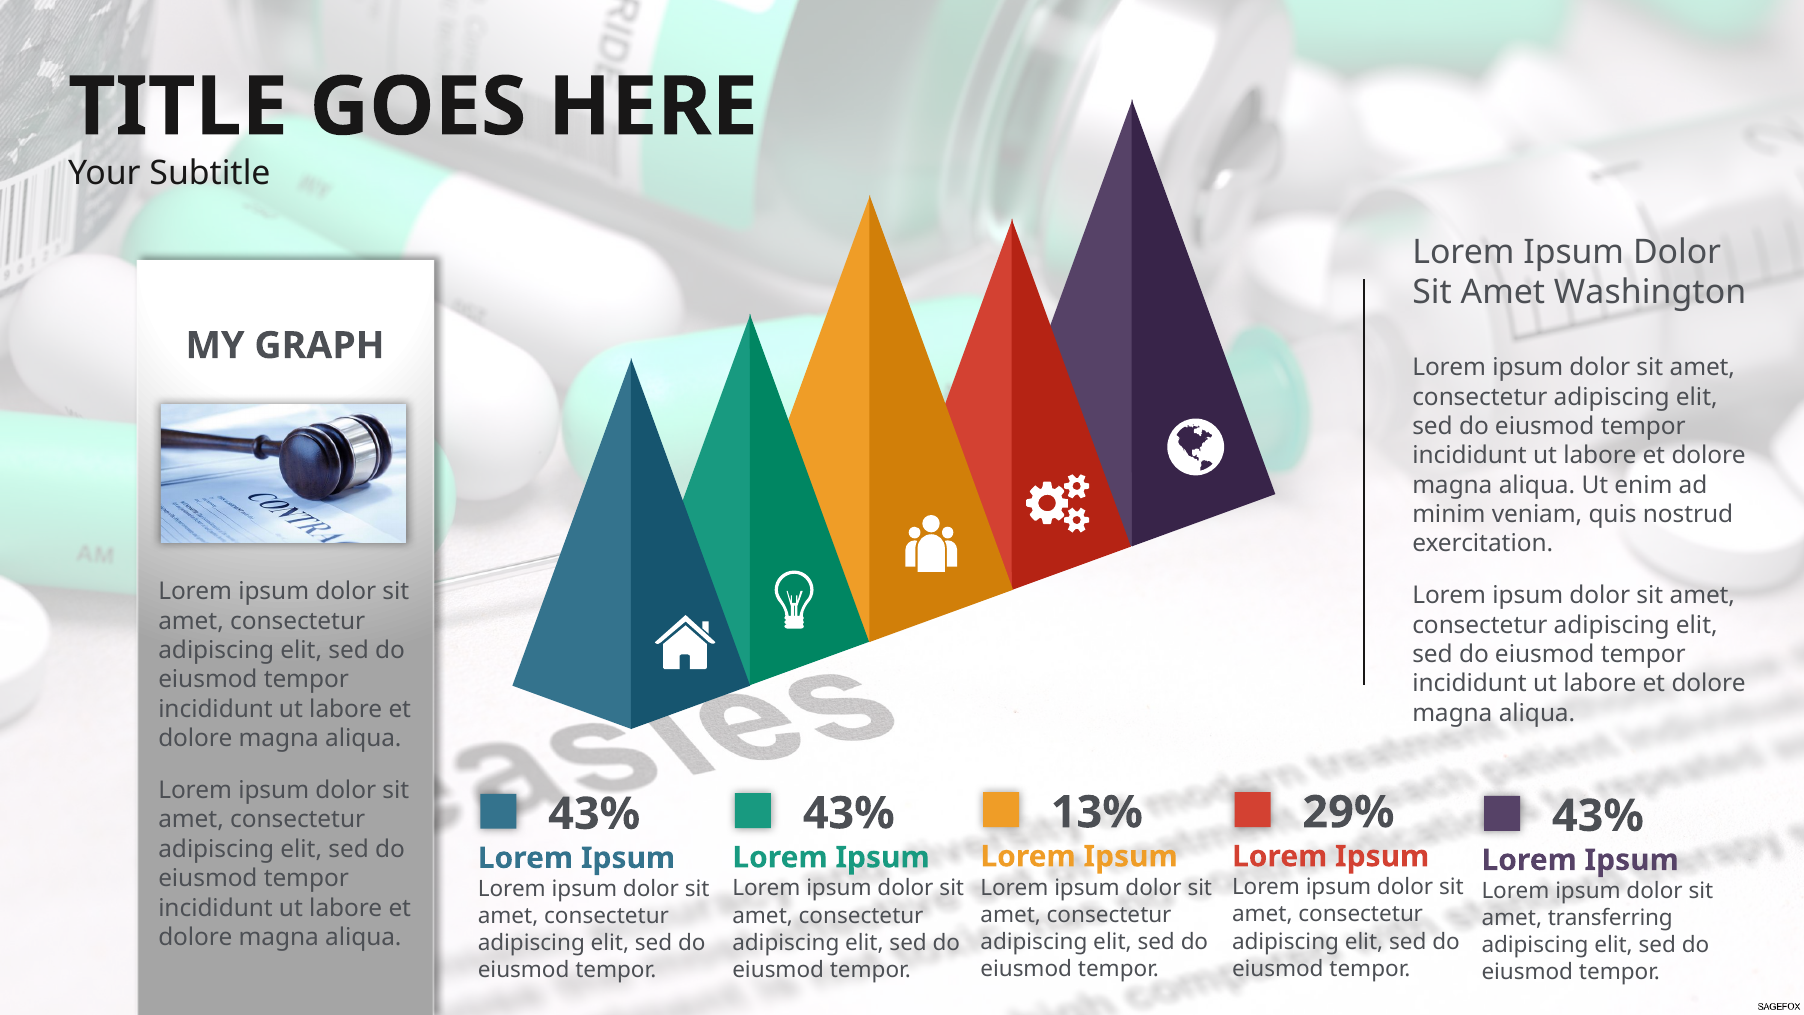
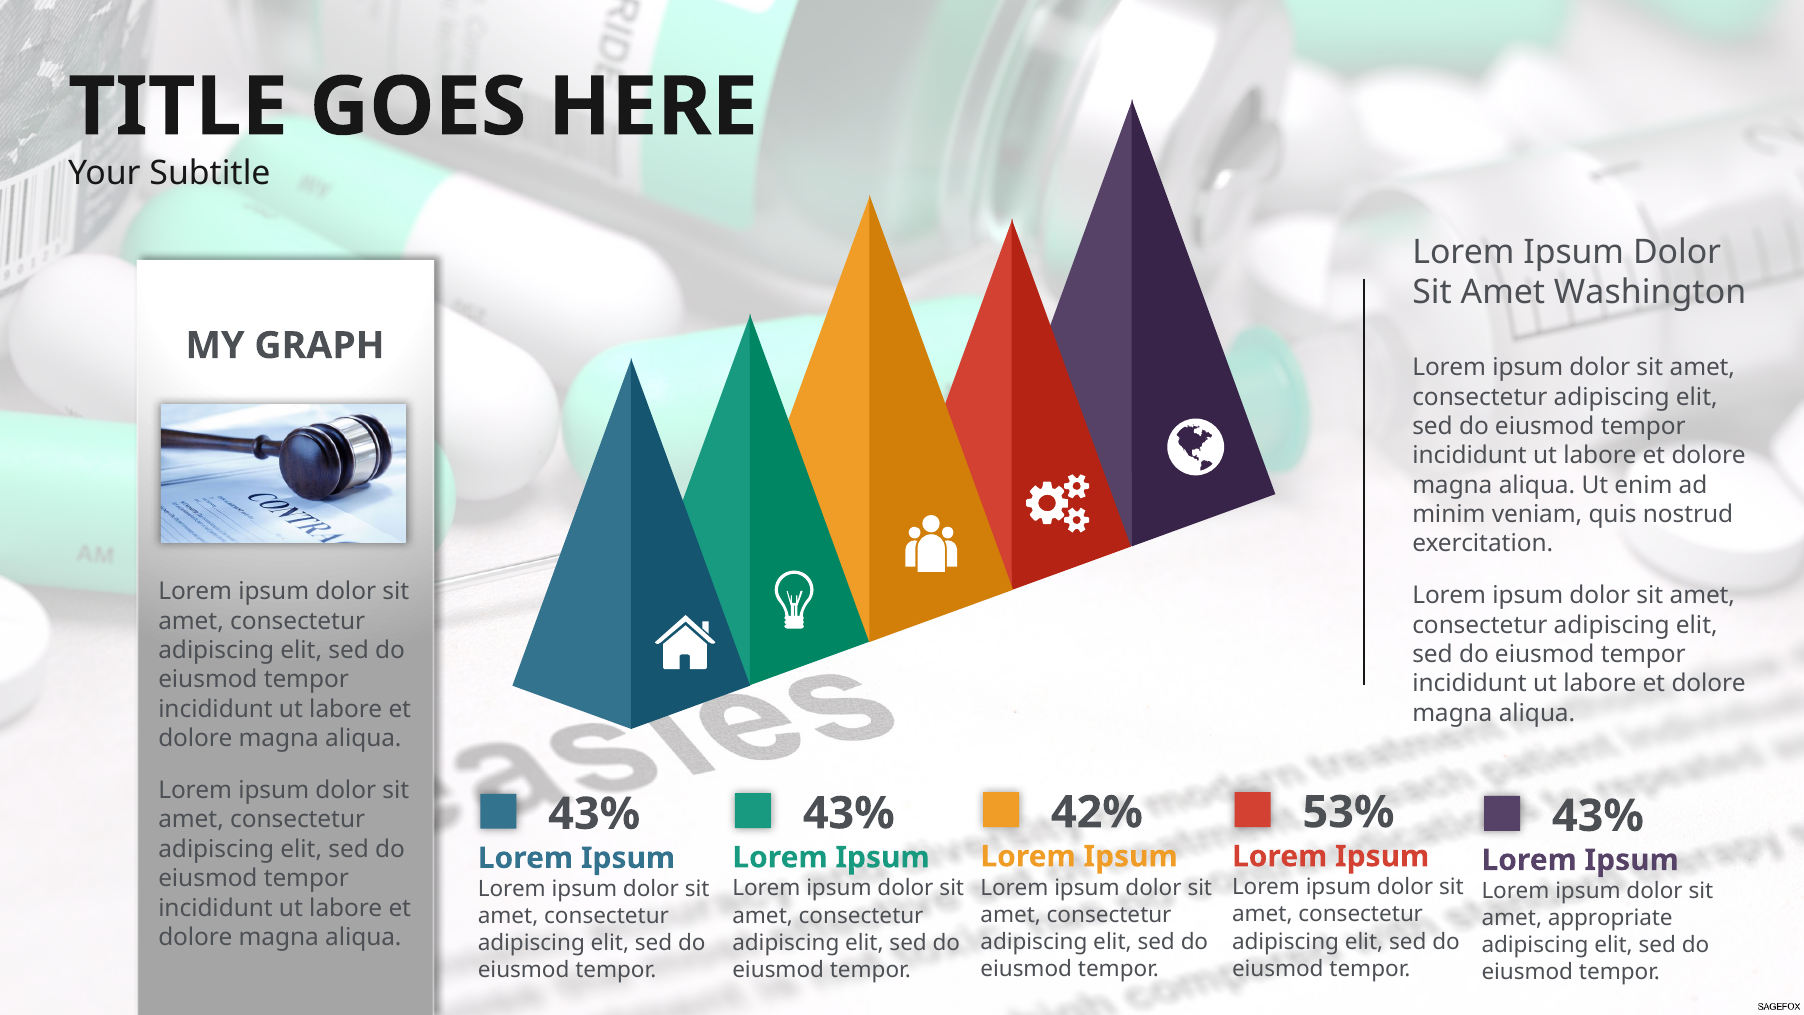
29%: 29% -> 53%
13%: 13% -> 42%
transferring: transferring -> appropriate
